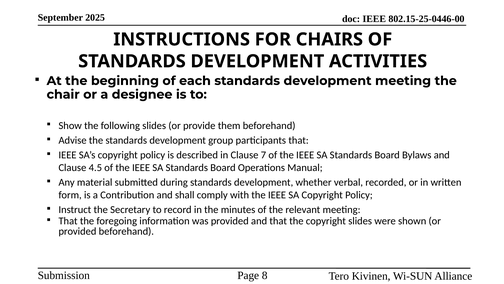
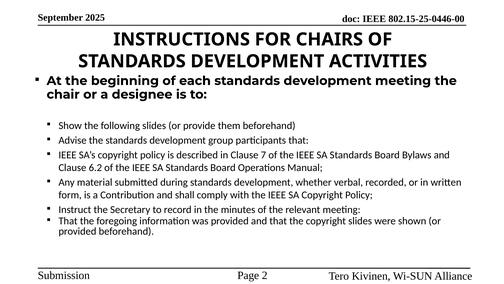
4.5: 4.5 -> 6.2
8: 8 -> 2
